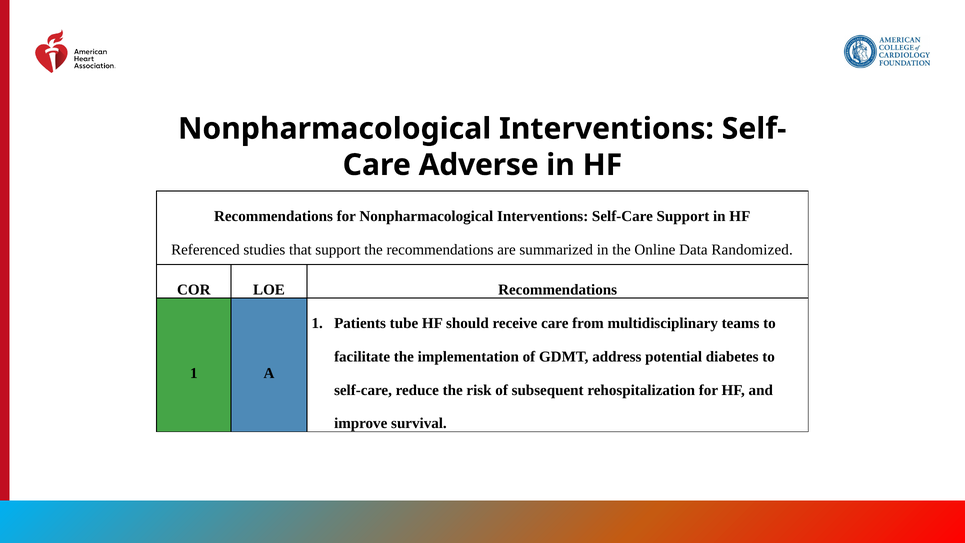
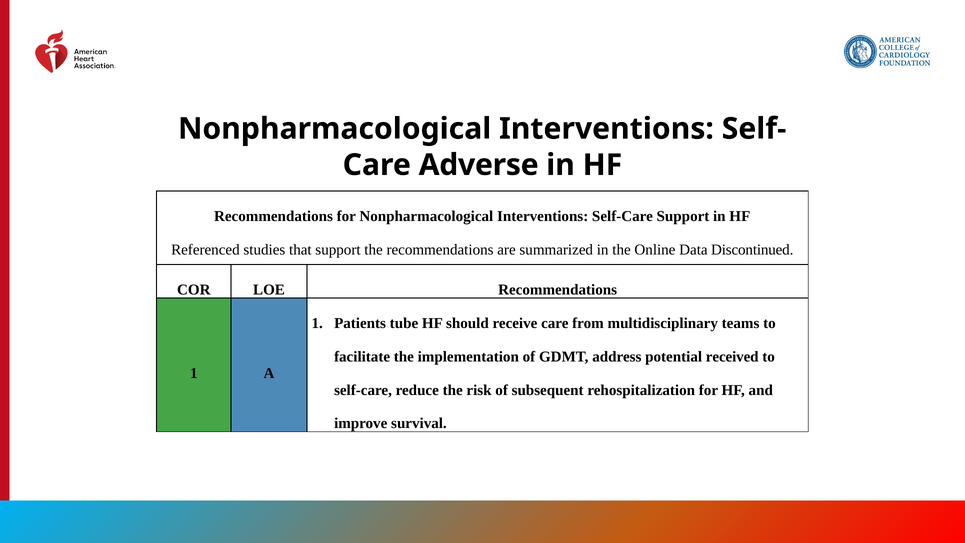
Randomized: Randomized -> Discontinued
diabetes: diabetes -> received
